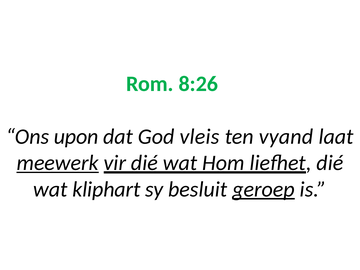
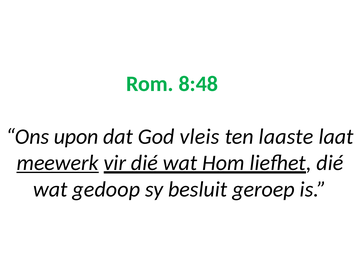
8:26: 8:26 -> 8:48
vyand: vyand -> laaste
kliphart: kliphart -> gedoop
geroep underline: present -> none
